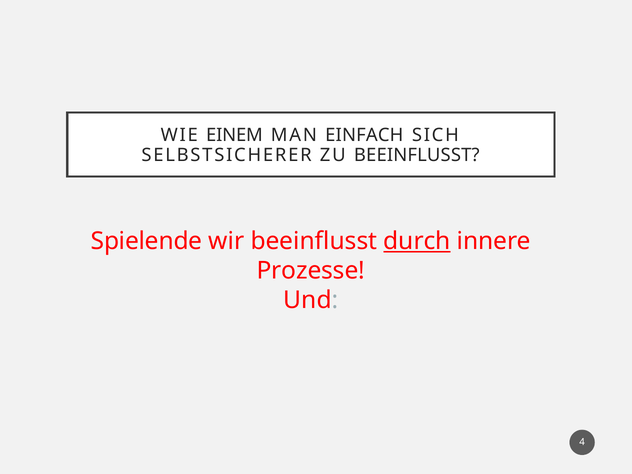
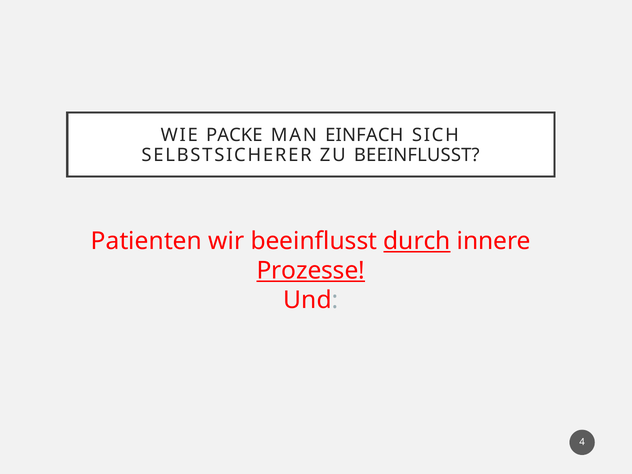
EINEM: EINEM -> PACKE
Spielende: Spielende -> Patienten
Prozesse underline: none -> present
